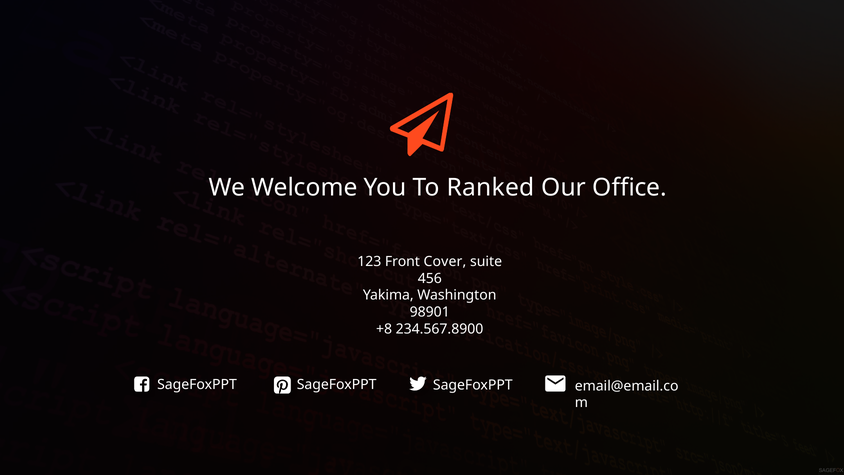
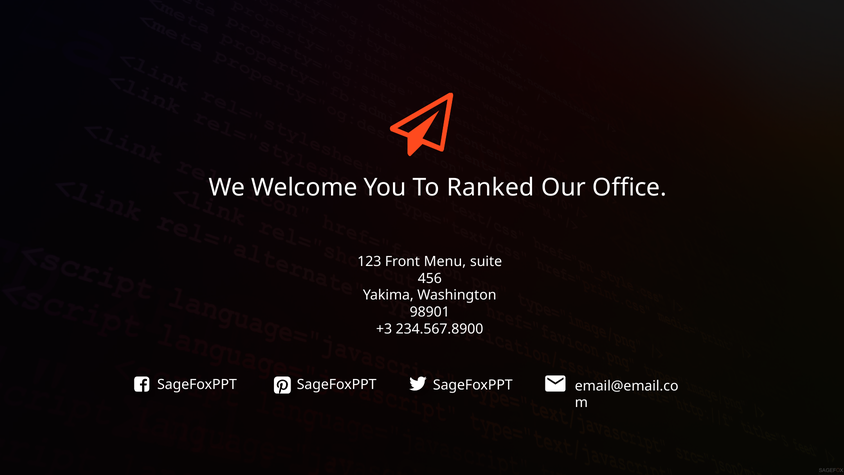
Cover: Cover -> Menu
+8: +8 -> +3
